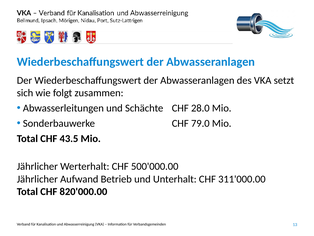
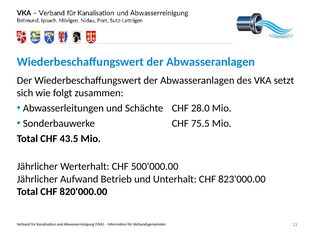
79.0: 79.0 -> 75.5
311'000.00: 311'000.00 -> 823'000.00
